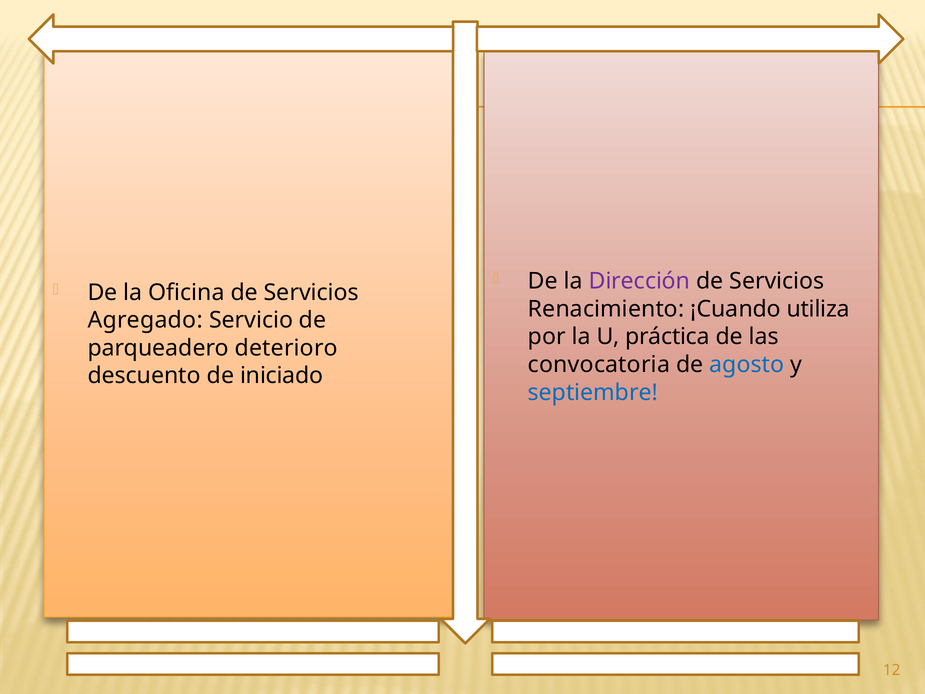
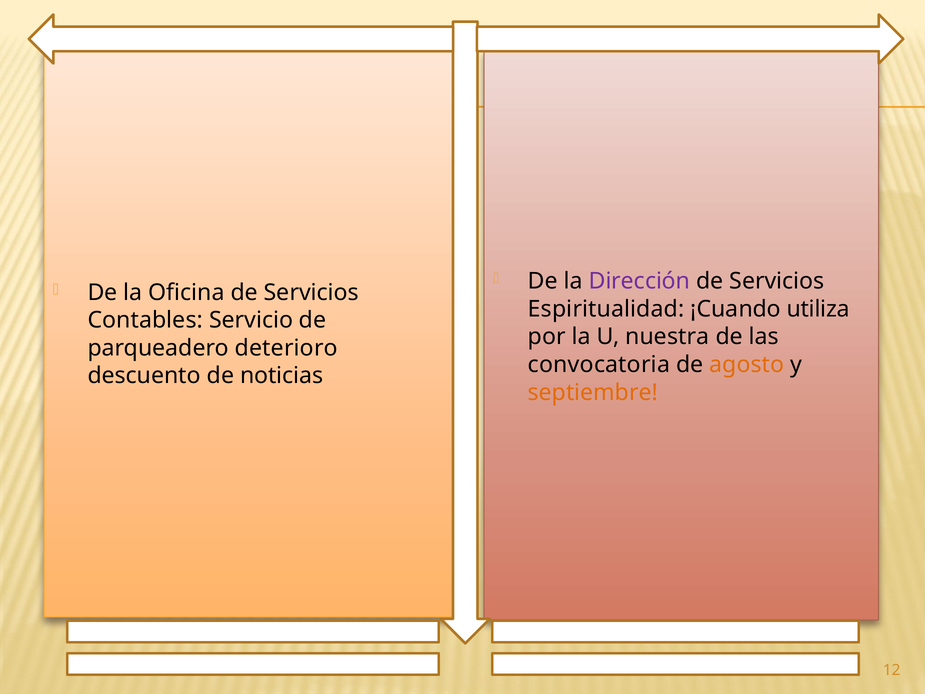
Renacimiento: Renacimiento -> Espiritualidad
Agregado: Agregado -> Contables
práctica: práctica -> nuestra
agosto colour: blue -> orange
iniciado: iniciado -> noticias
septiembre colour: blue -> orange
